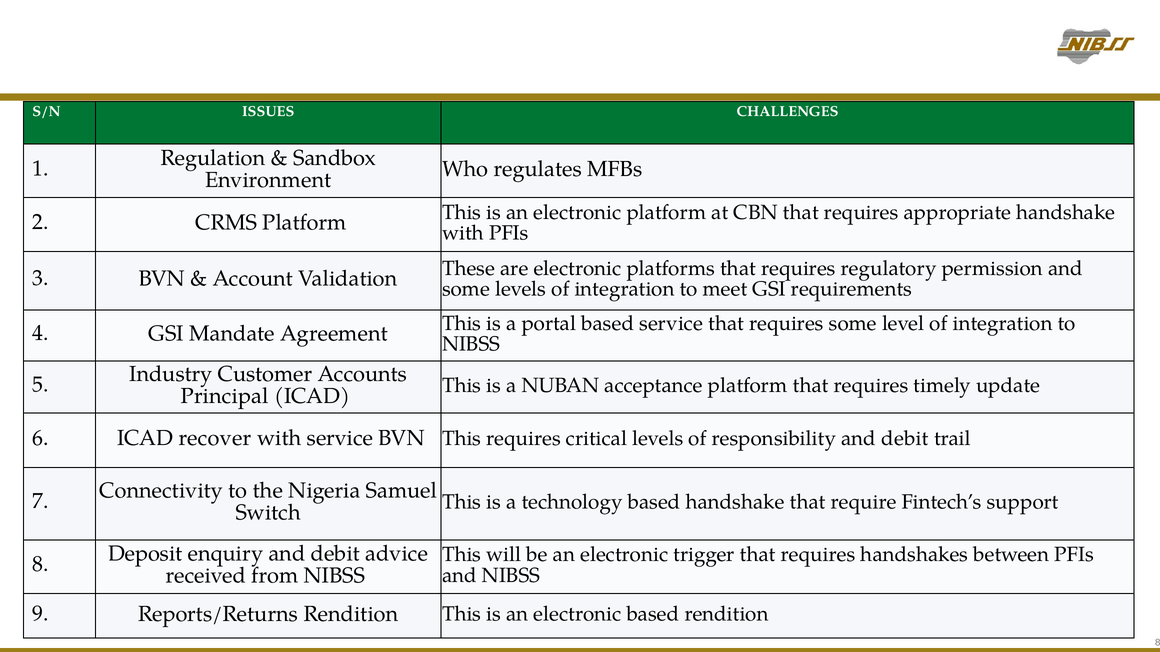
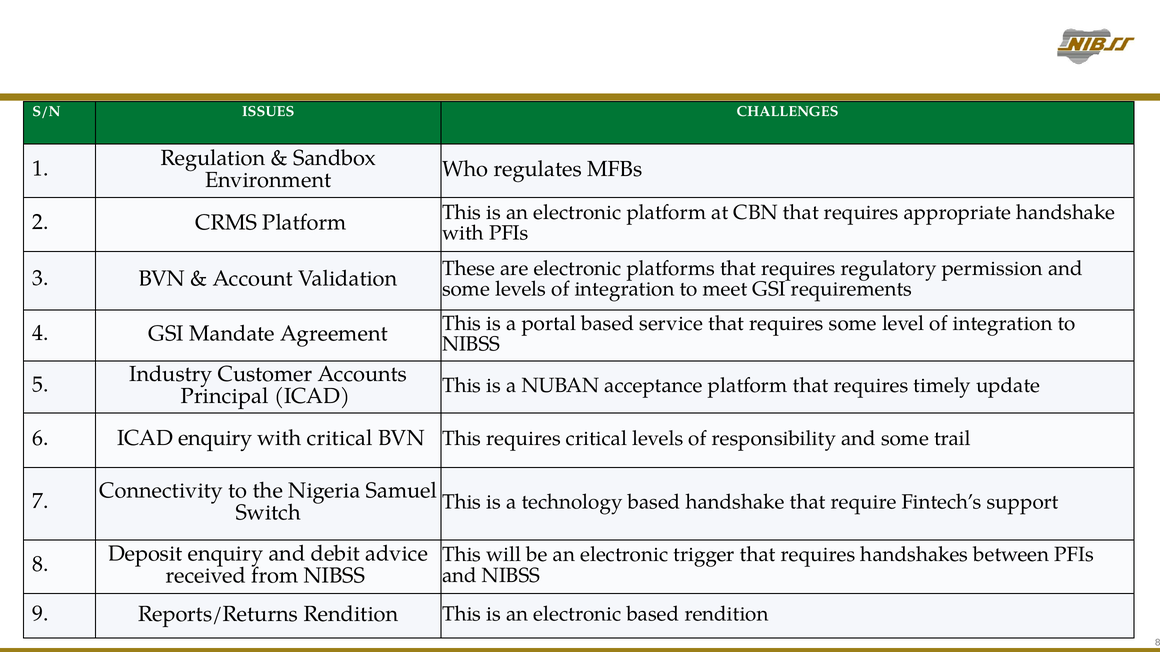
ICAD recover: recover -> enquiry
with service: service -> critical
responsibility and debit: debit -> some
